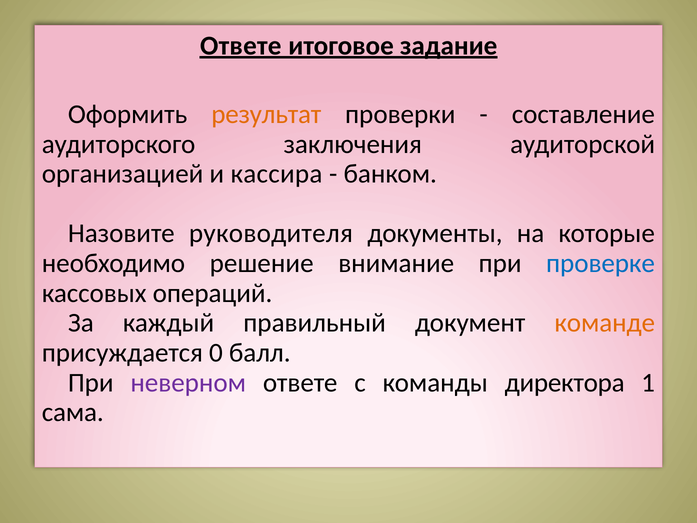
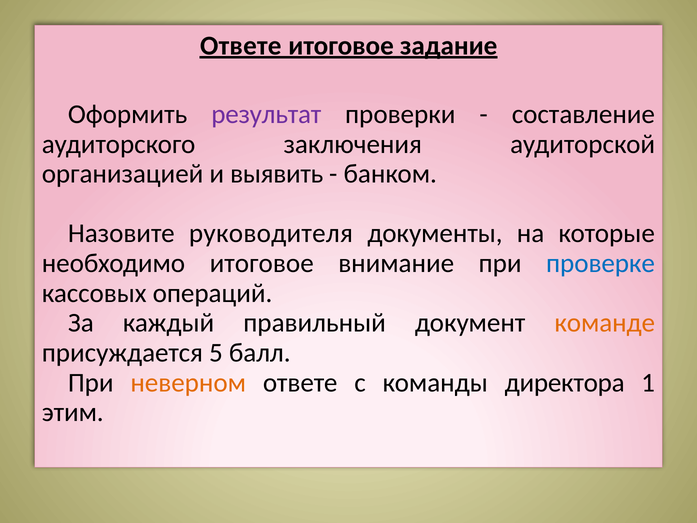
результат colour: orange -> purple
кассира: кассира -> выявить
необходимо решение: решение -> итоговое
0: 0 -> 5
неверном colour: purple -> orange
сама: сама -> этим
